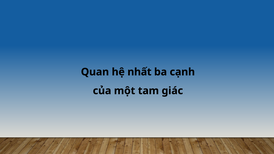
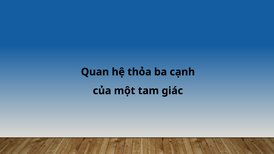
nhất: nhất -> thỏa
